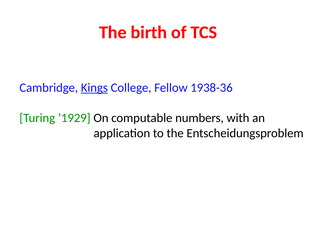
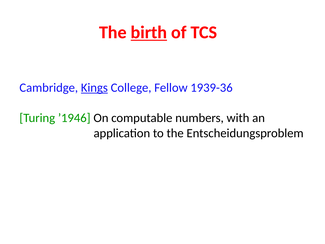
birth underline: none -> present
1938-36: 1938-36 -> 1939-36
’1929: ’1929 -> ’1946
